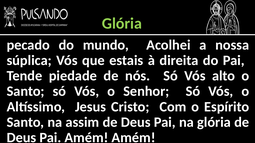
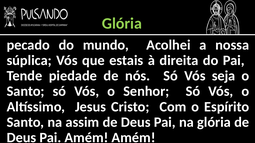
alto: alto -> seja
